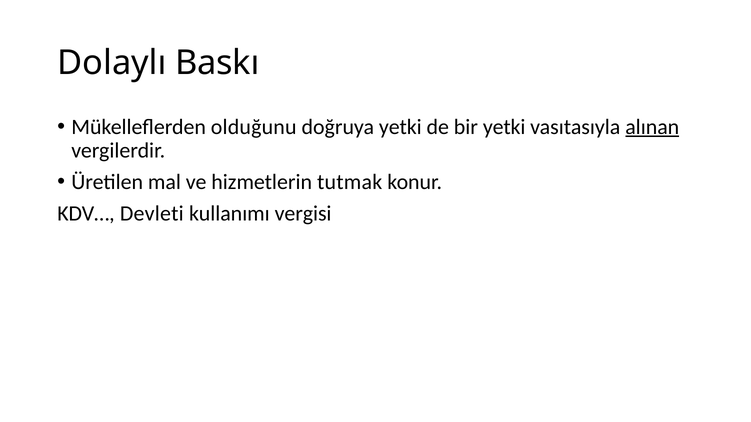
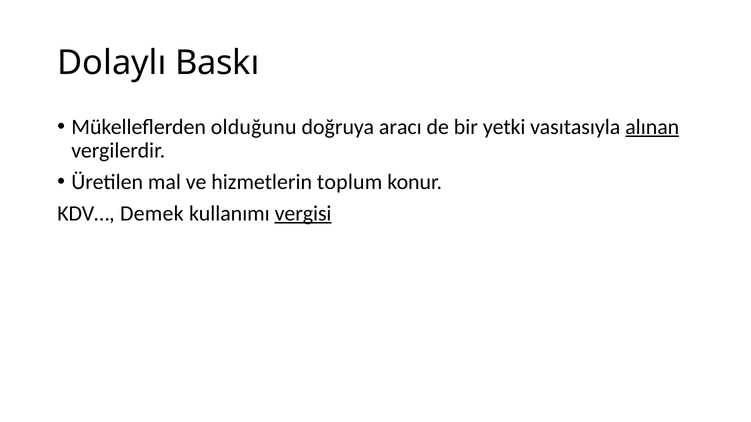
doğruya yetki: yetki -> aracı
tutmak: tutmak -> toplum
Devleti: Devleti -> Demek
vergisi underline: none -> present
